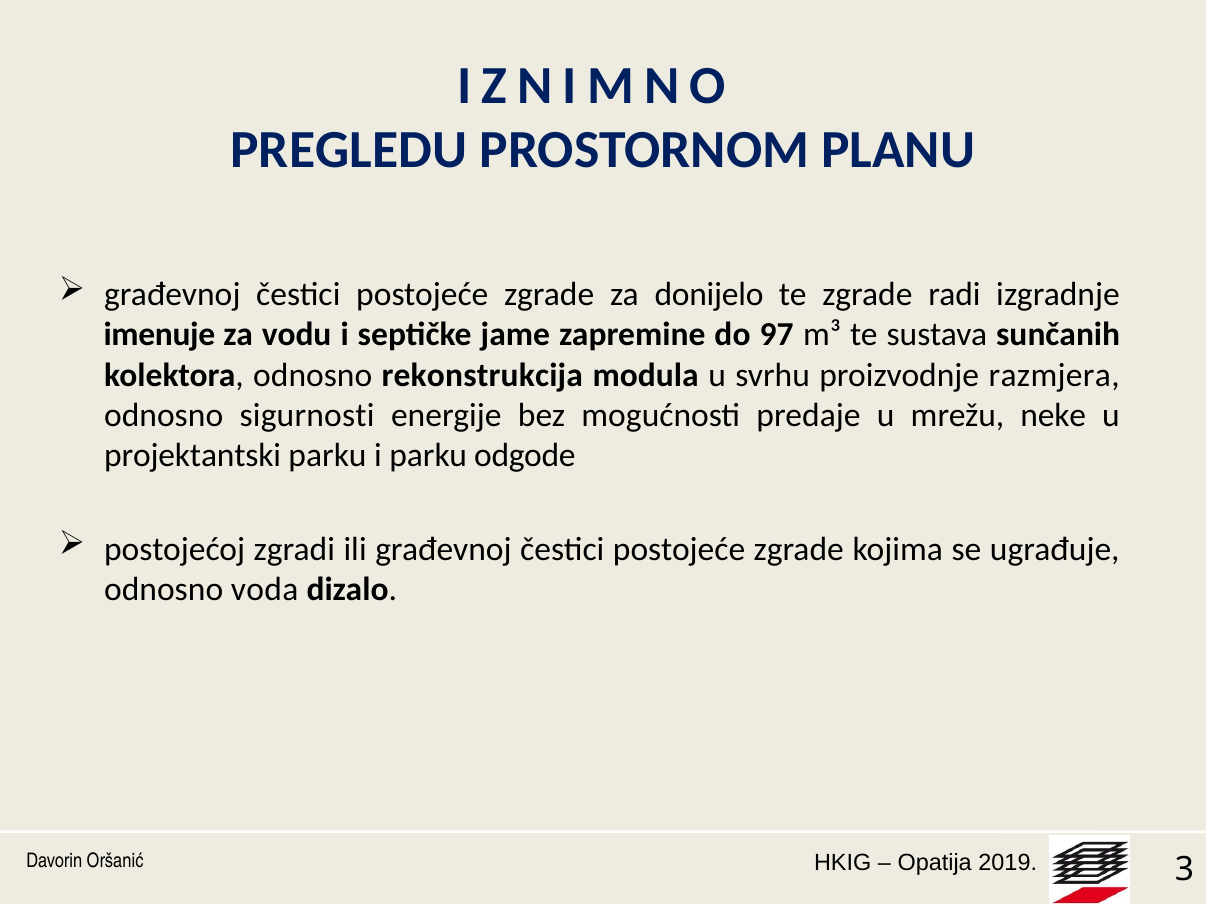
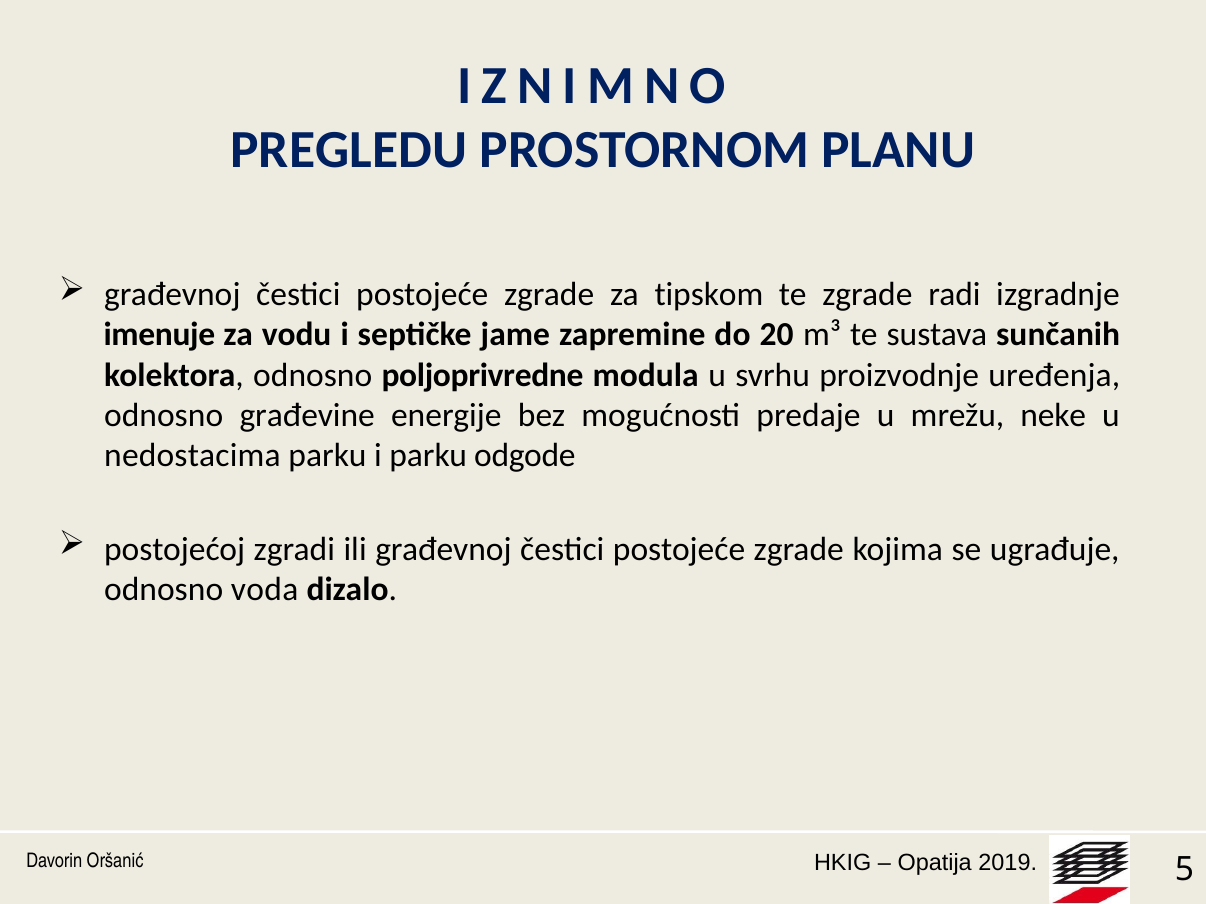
donijelo: donijelo -> tipskom
97: 97 -> 20
rekonstrukcija: rekonstrukcija -> poljoprivredne
razmjera: razmjera -> uređenja
sigurnosti: sigurnosti -> građevine
projektantski: projektantski -> nedostacima
3: 3 -> 5
